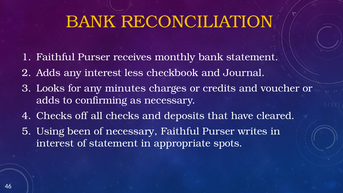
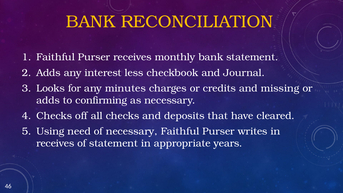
voucher: voucher -> missing
been: been -> need
interest at (55, 143): interest -> receives
spots: spots -> years
